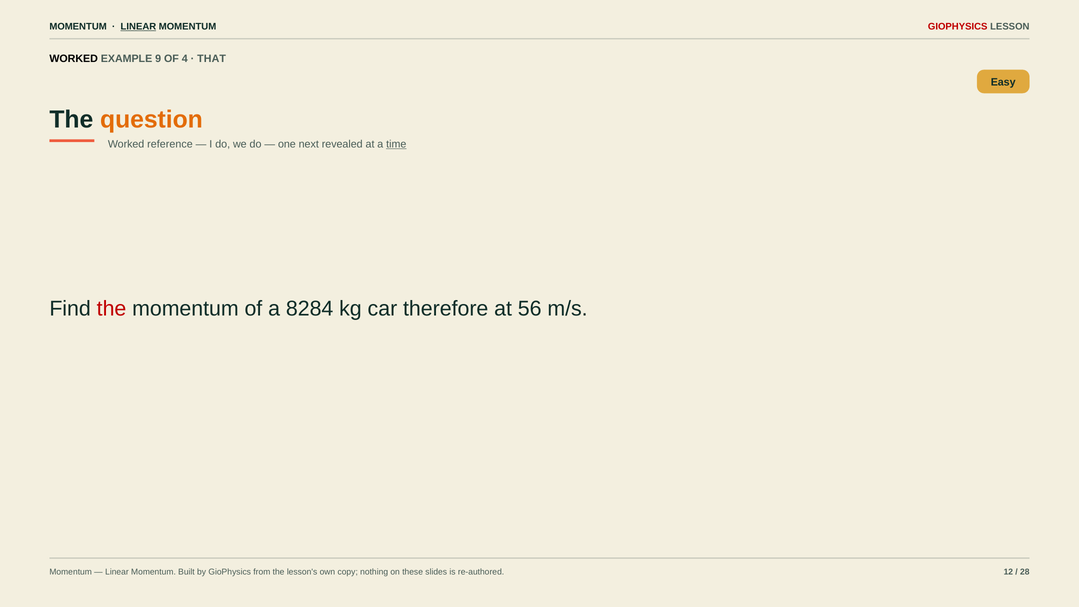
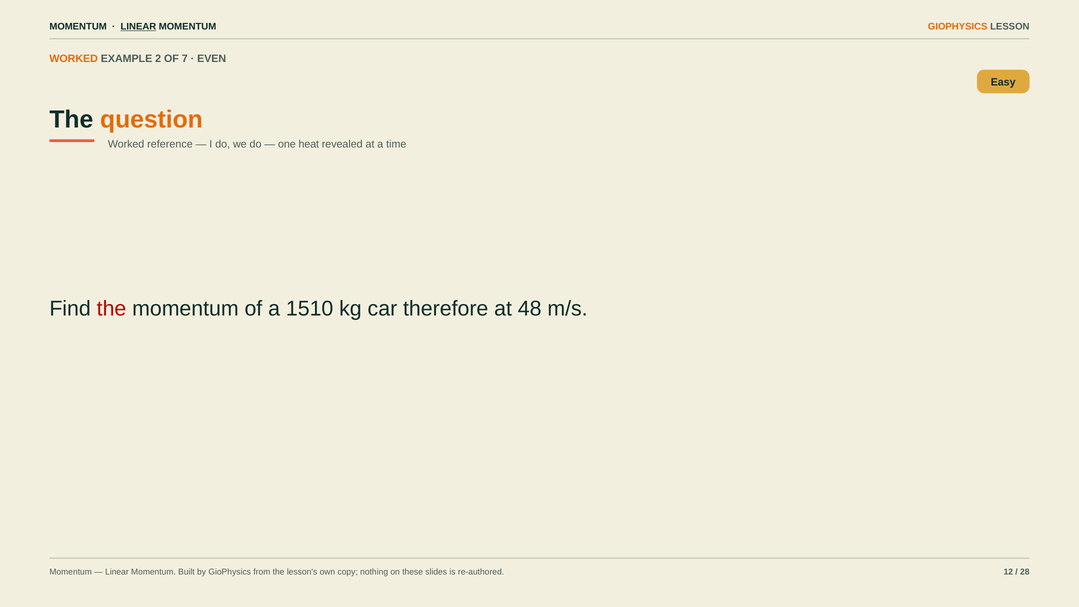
GIOPHYSICS at (958, 27) colour: red -> orange
WORKED at (74, 59) colour: black -> orange
9: 9 -> 2
4: 4 -> 7
THAT: THAT -> EVEN
next: next -> heat
time underline: present -> none
8284: 8284 -> 1510
56: 56 -> 48
